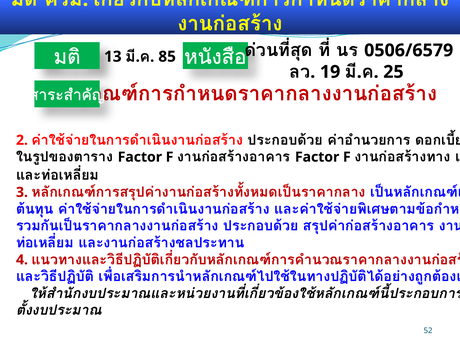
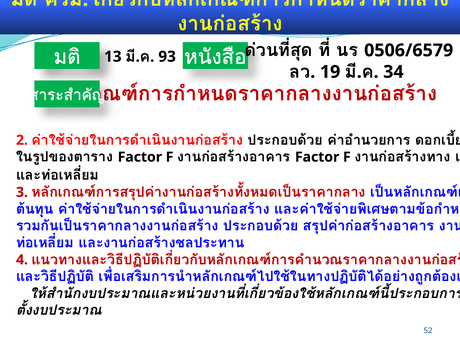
85: 85 -> 93
25: 25 -> 34
